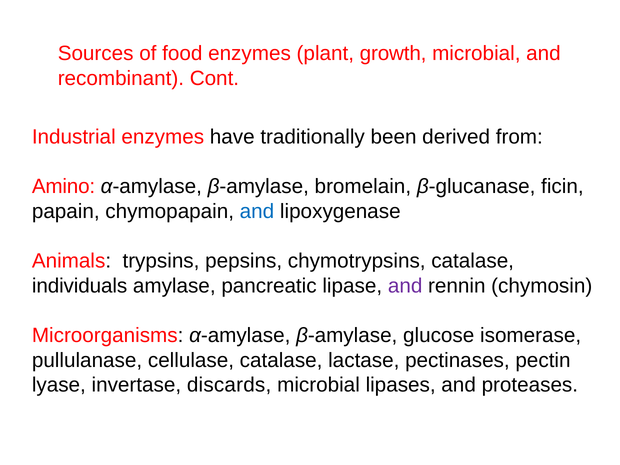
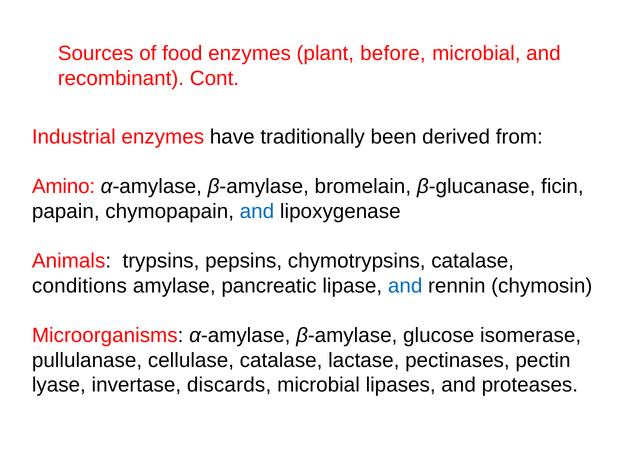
growth: growth -> before
individuals: individuals -> conditions
and at (405, 286) colour: purple -> blue
